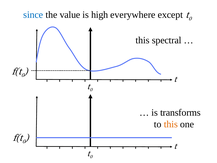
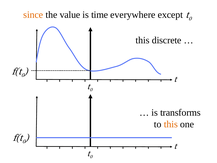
since colour: blue -> orange
high: high -> time
spectral: spectral -> discrete
